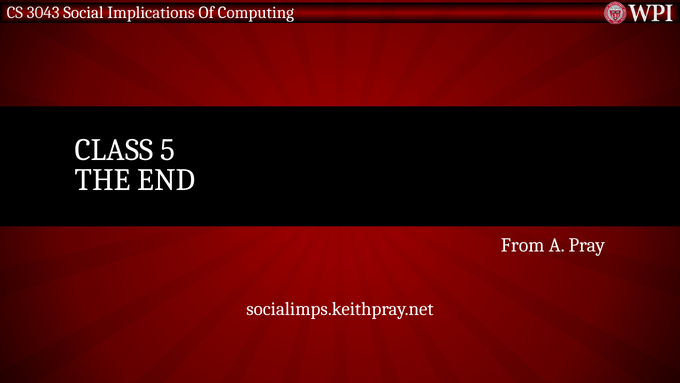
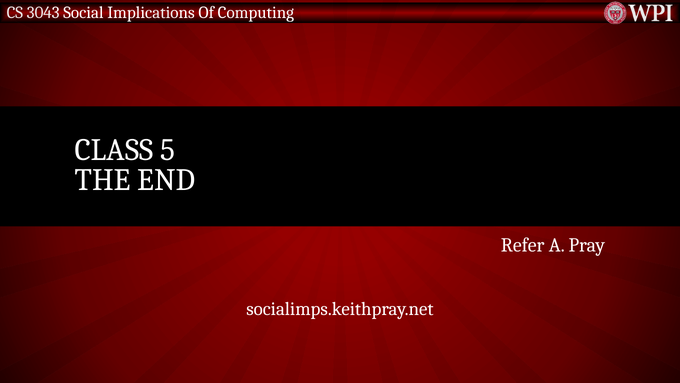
From: From -> Refer
